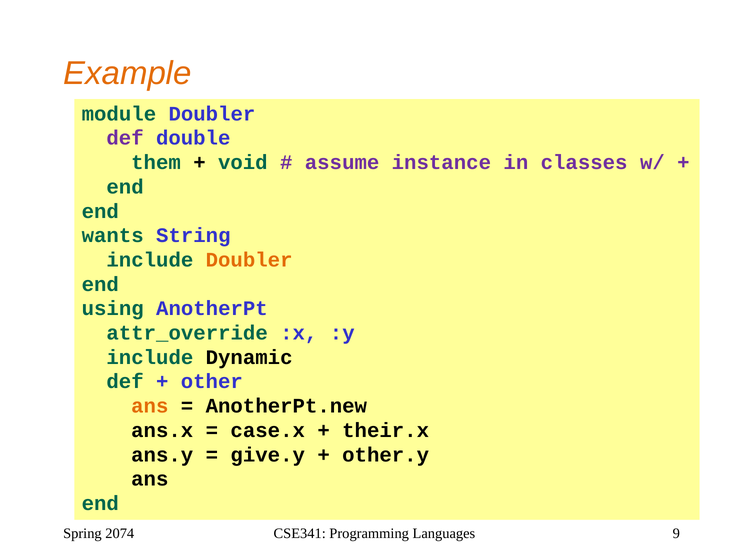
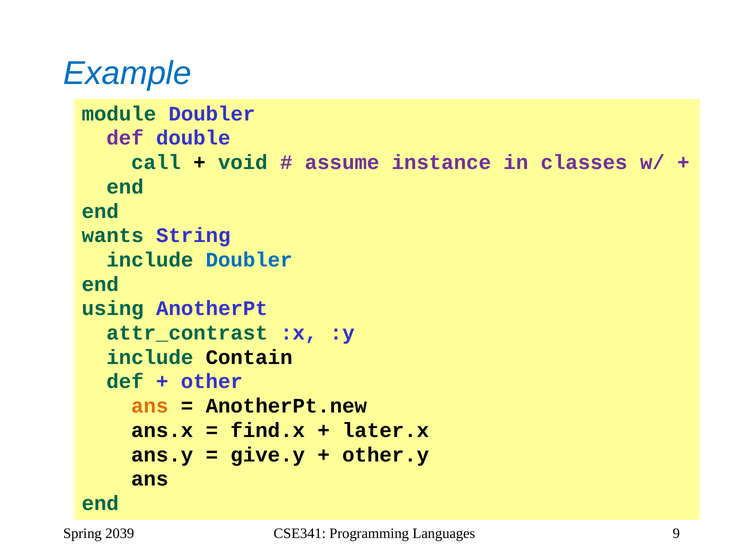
Example colour: orange -> blue
them: them -> call
Doubler at (249, 260) colour: orange -> blue
attr_override: attr_override -> attr_contrast
Dynamic: Dynamic -> Contain
case.x: case.x -> find.x
their.x: their.x -> later.x
2074: 2074 -> 2039
